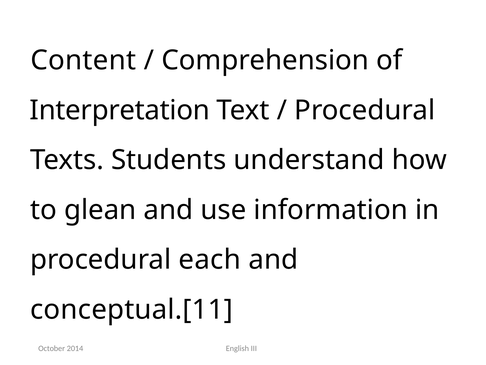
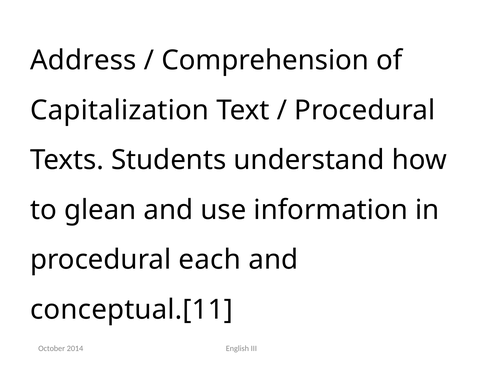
Content: Content -> Address
Interpretation: Interpretation -> Capitalization
